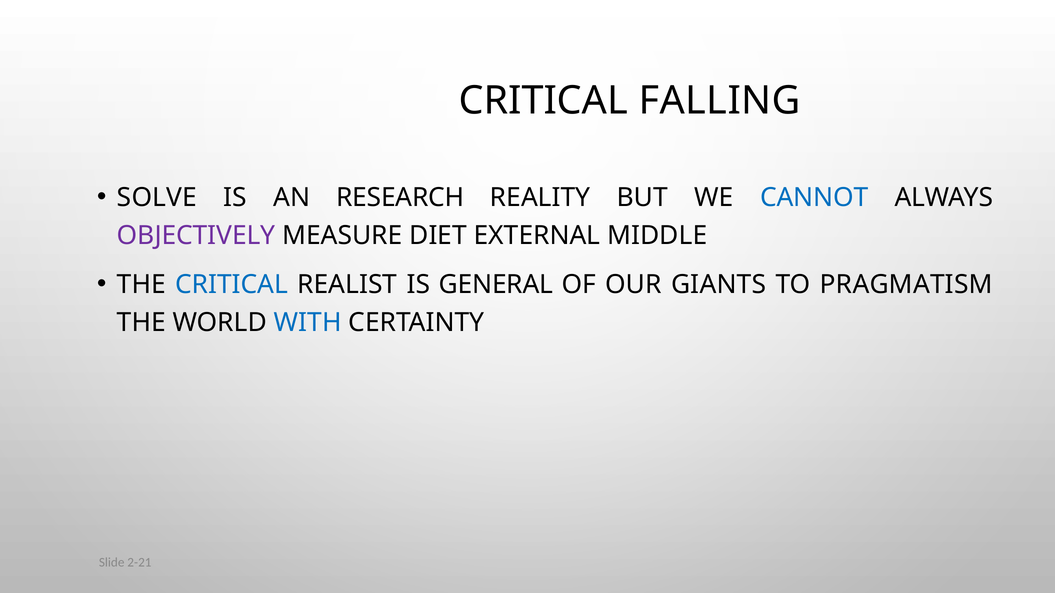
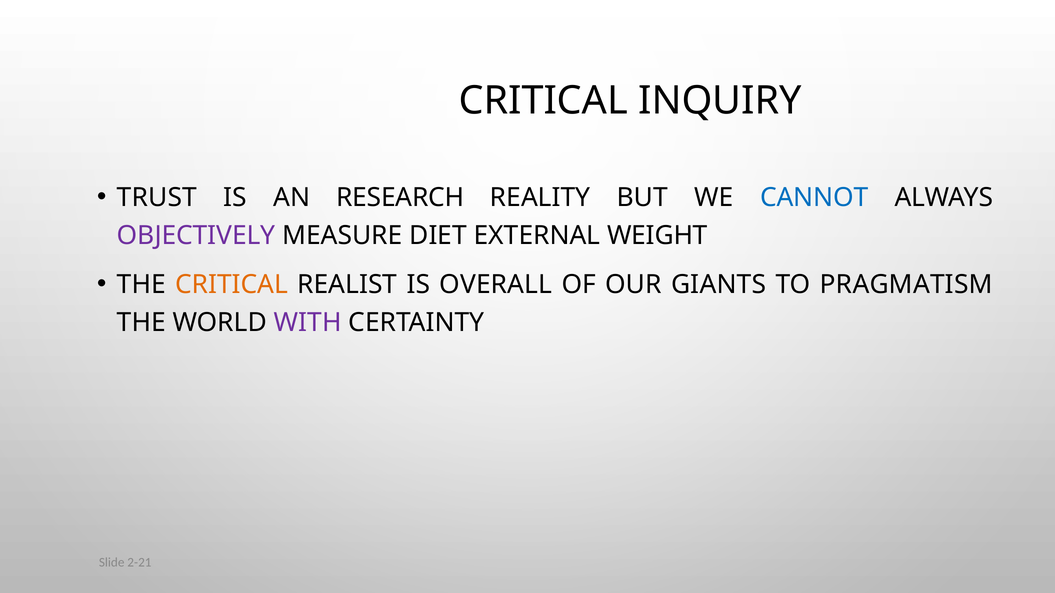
FALLING: FALLING -> INQUIRY
SOLVE: SOLVE -> TRUST
MIDDLE: MIDDLE -> WEIGHT
CRITICAL at (232, 285) colour: blue -> orange
GENERAL: GENERAL -> OVERALL
WITH colour: blue -> purple
